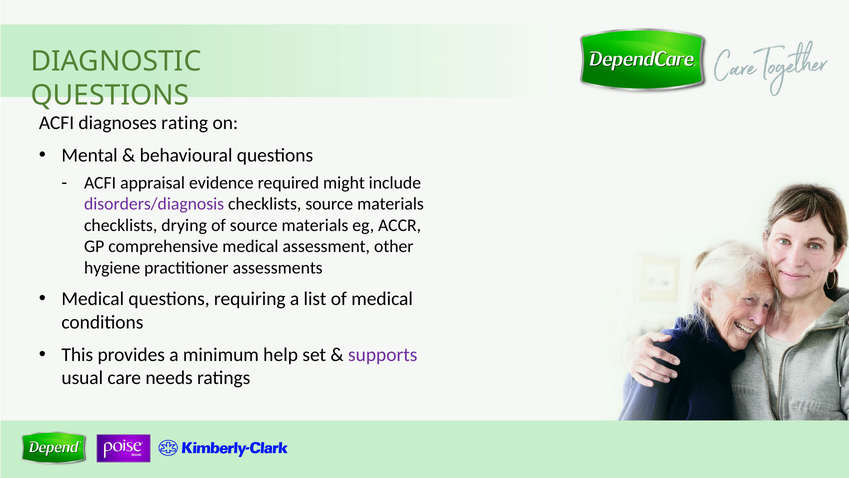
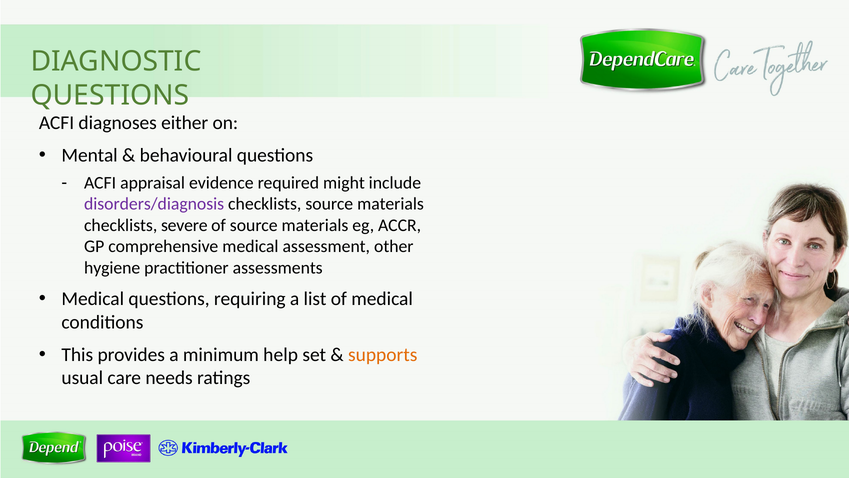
rating: rating -> either
drying: drying -> severe
supports colour: purple -> orange
